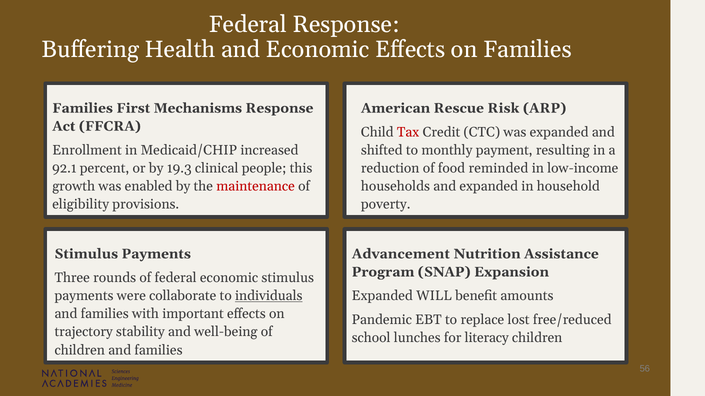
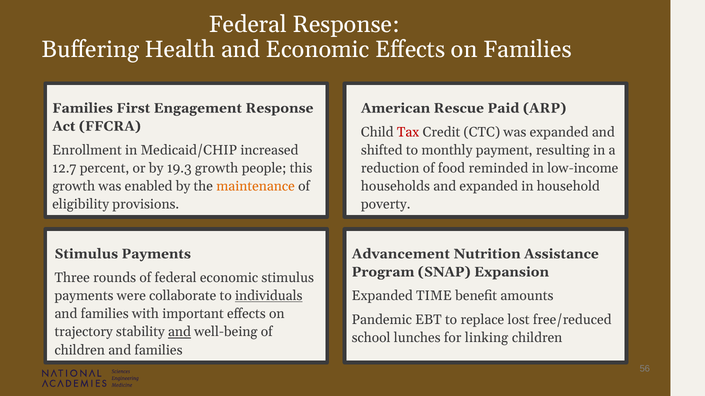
Mechanisms: Mechanisms -> Engagement
Risk: Risk -> Paid
92.1: 92.1 -> 12.7
19.3 clinical: clinical -> growth
maintenance colour: red -> orange
WILL: WILL -> TIME
and at (180, 332) underline: none -> present
literacy: literacy -> linking
